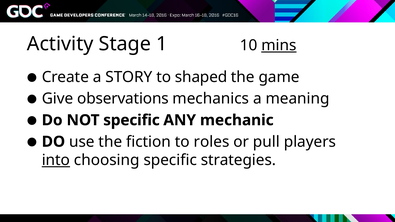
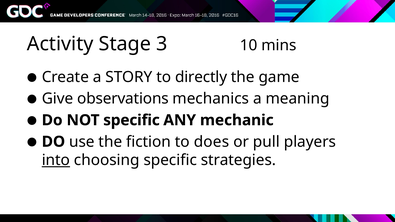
1: 1 -> 3
mins underline: present -> none
shaped: shaped -> directly
roles: roles -> does
